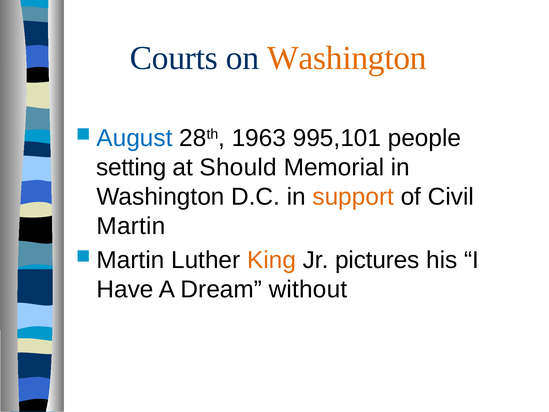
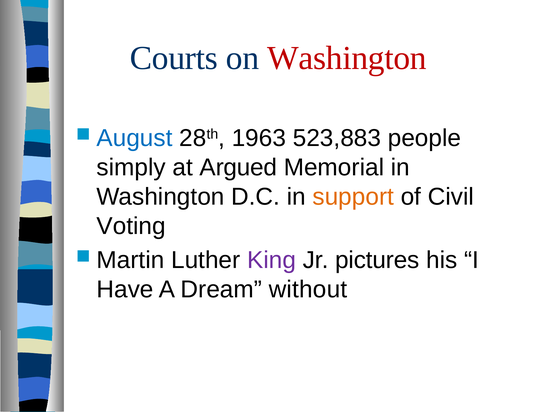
Washington at (347, 58) colour: orange -> red
995,101: 995,101 -> 523,883
setting: setting -> simply
Should: Should -> Argued
Martin at (131, 226): Martin -> Voting
King colour: orange -> purple
